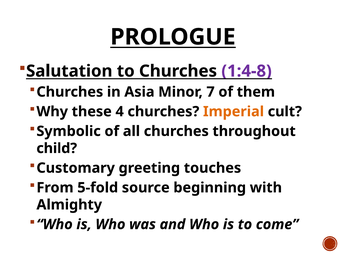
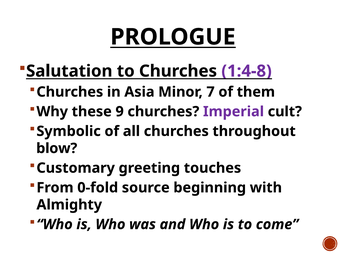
4: 4 -> 9
Imperial colour: orange -> purple
child: child -> blow
5-fold: 5-fold -> 0-fold
